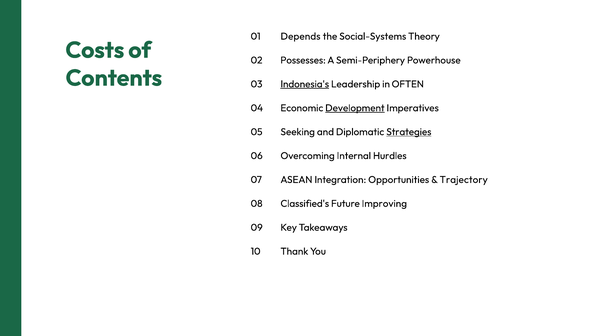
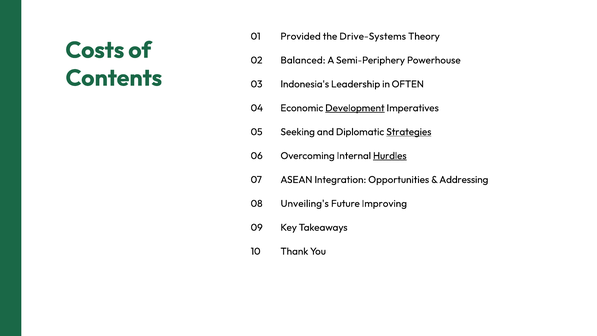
Depends: Depends -> Provided
Social-Systems: Social-Systems -> Drive-Systems
Possesses: Possesses -> Balanced
Indonesia's underline: present -> none
Hurdles underline: none -> present
Trajectory: Trajectory -> Addressing
Classified's: Classified's -> Unveiling's
